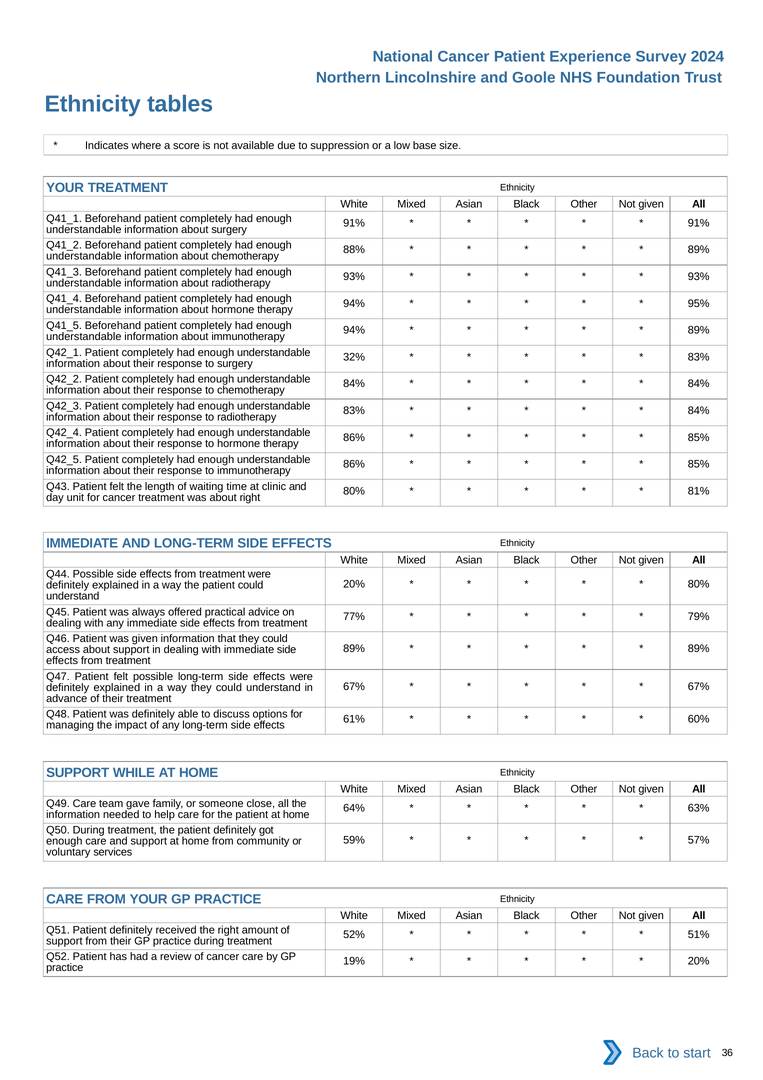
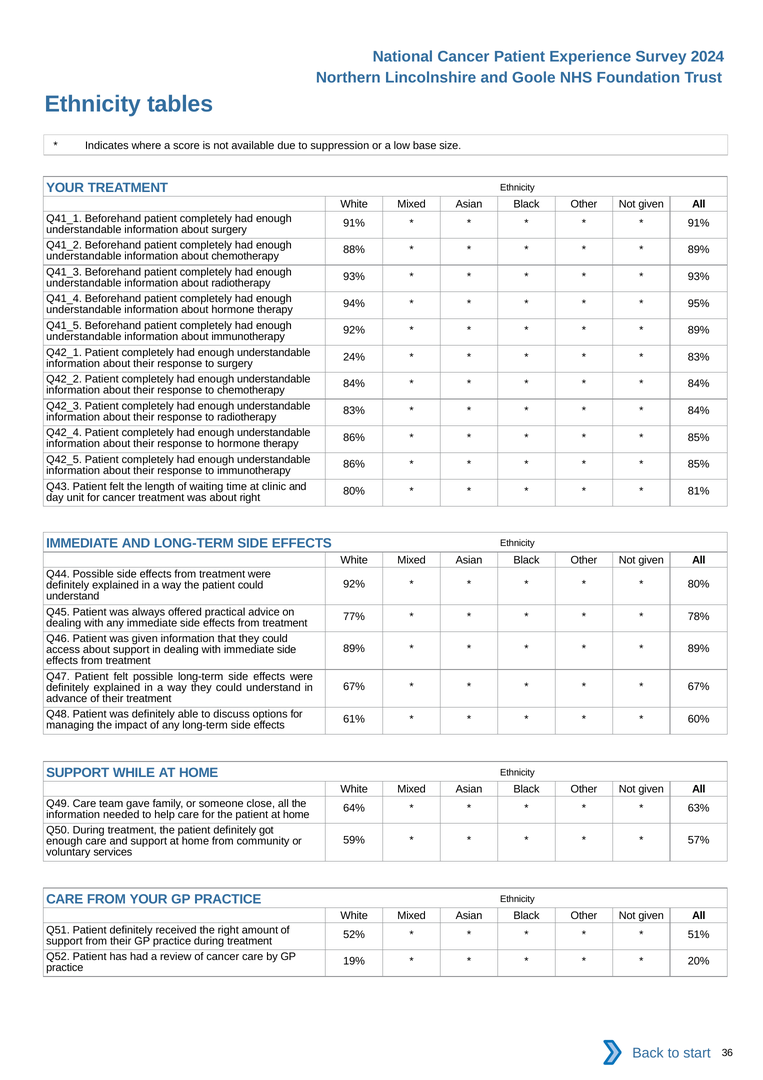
94% at (354, 330): 94% -> 92%
32%: 32% -> 24%
20% at (354, 584): 20% -> 92%
79%: 79% -> 78%
